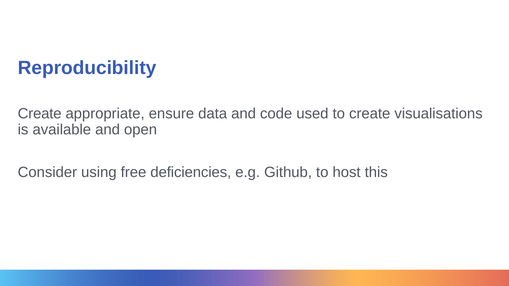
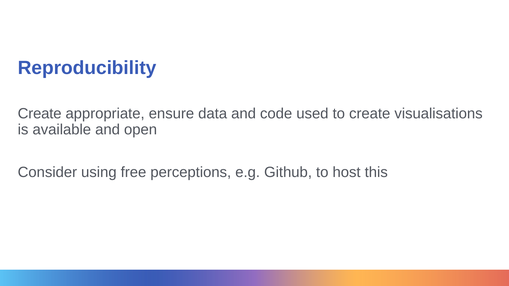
deficiencies: deficiencies -> perceptions
